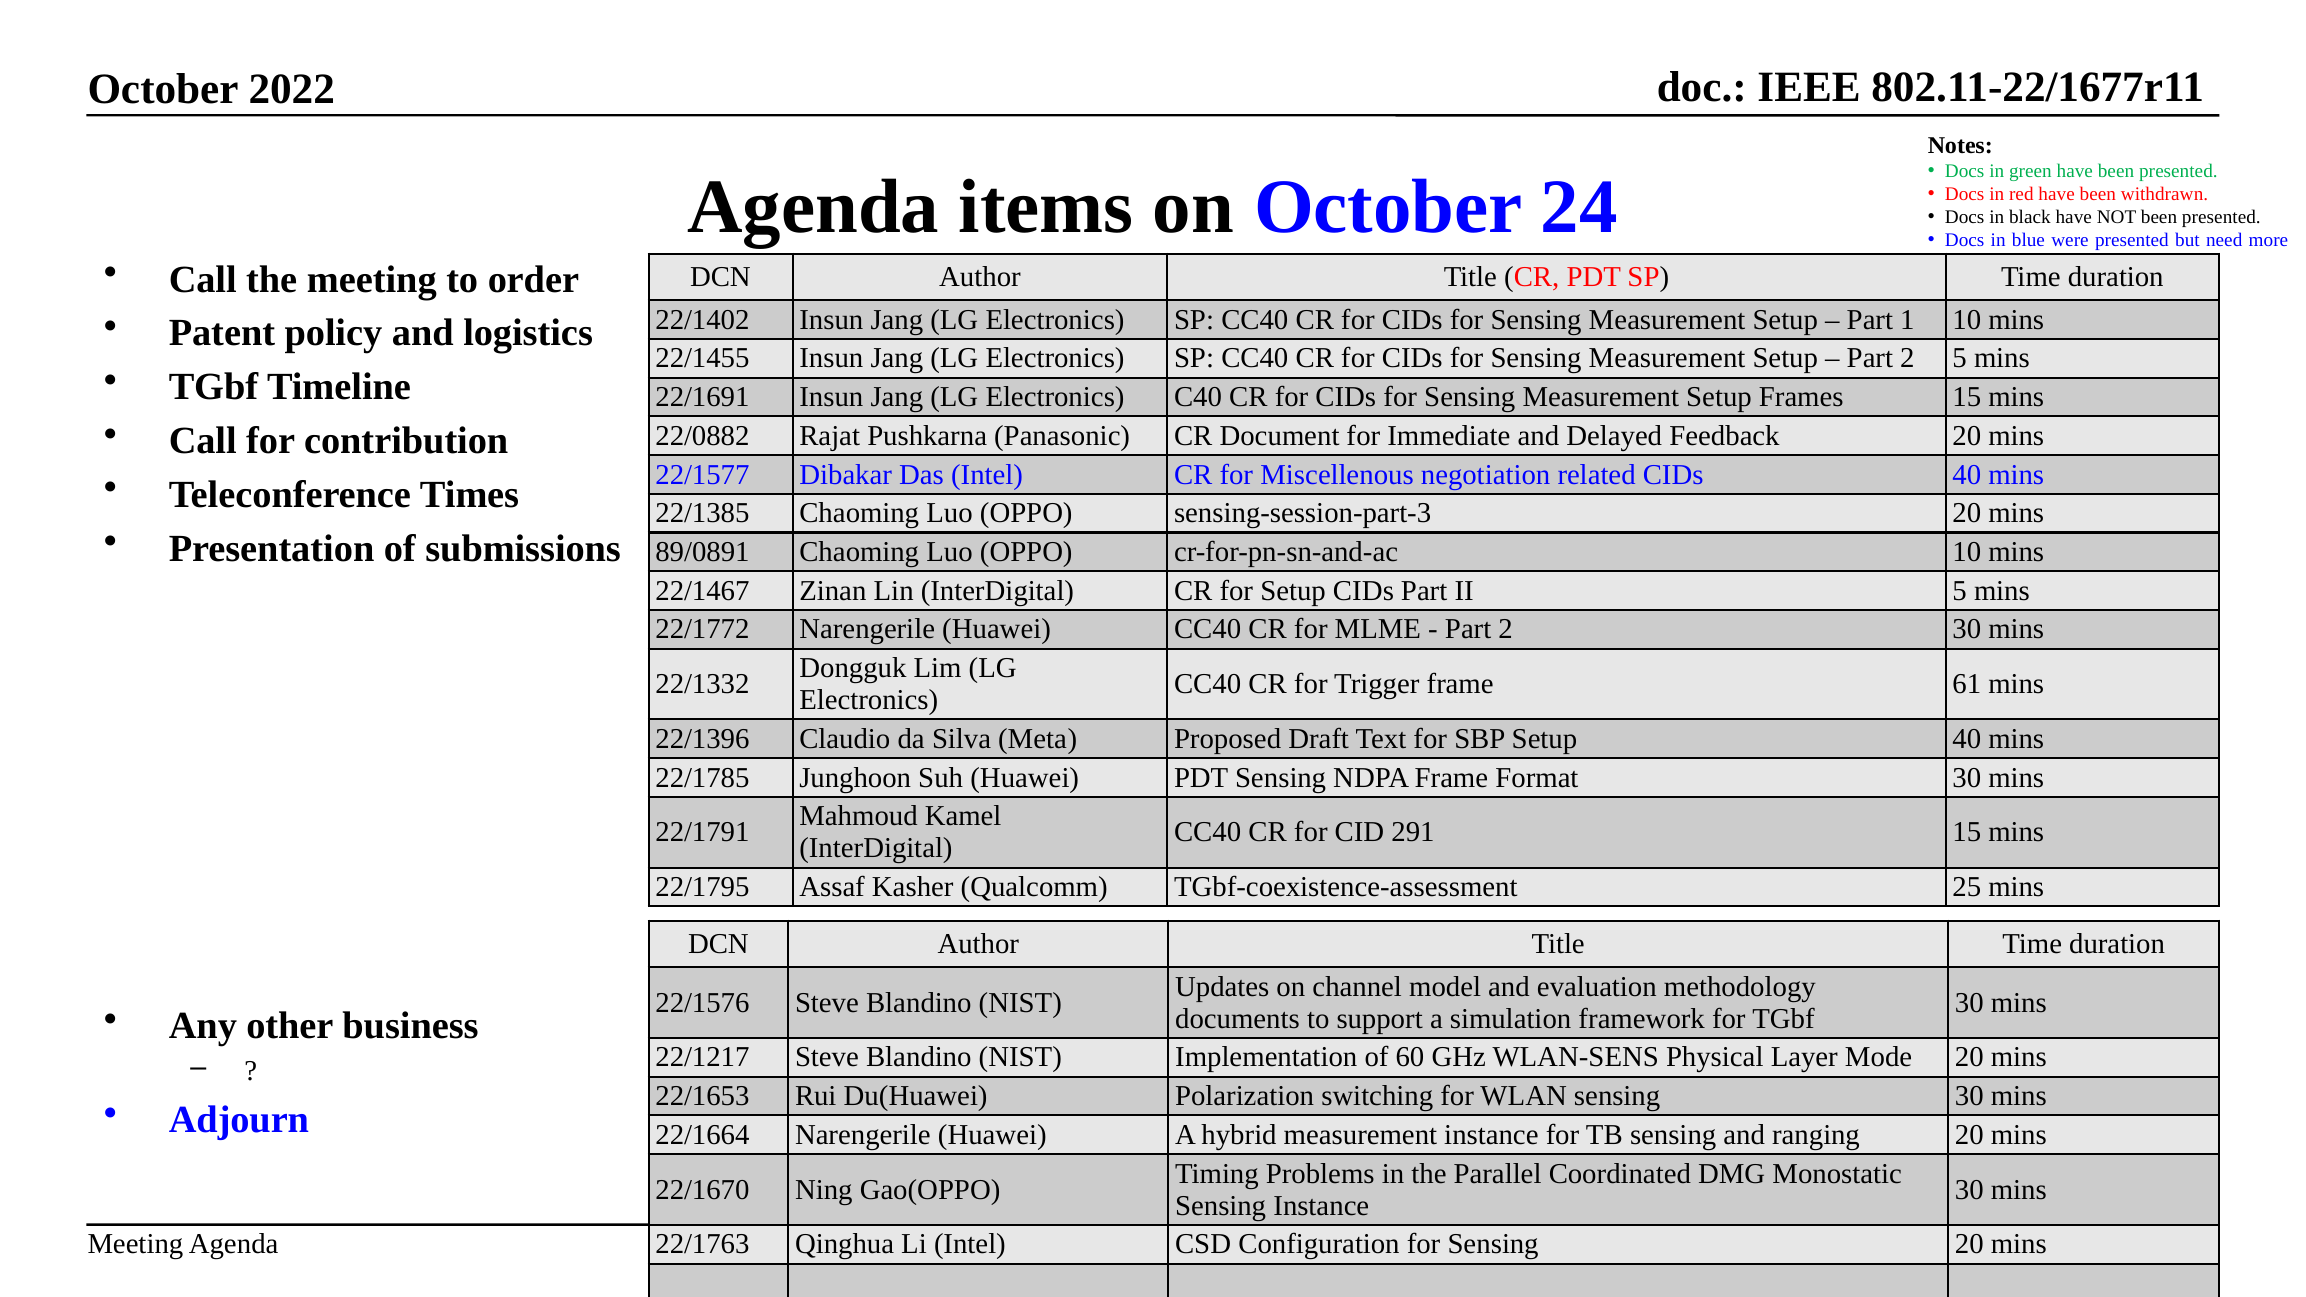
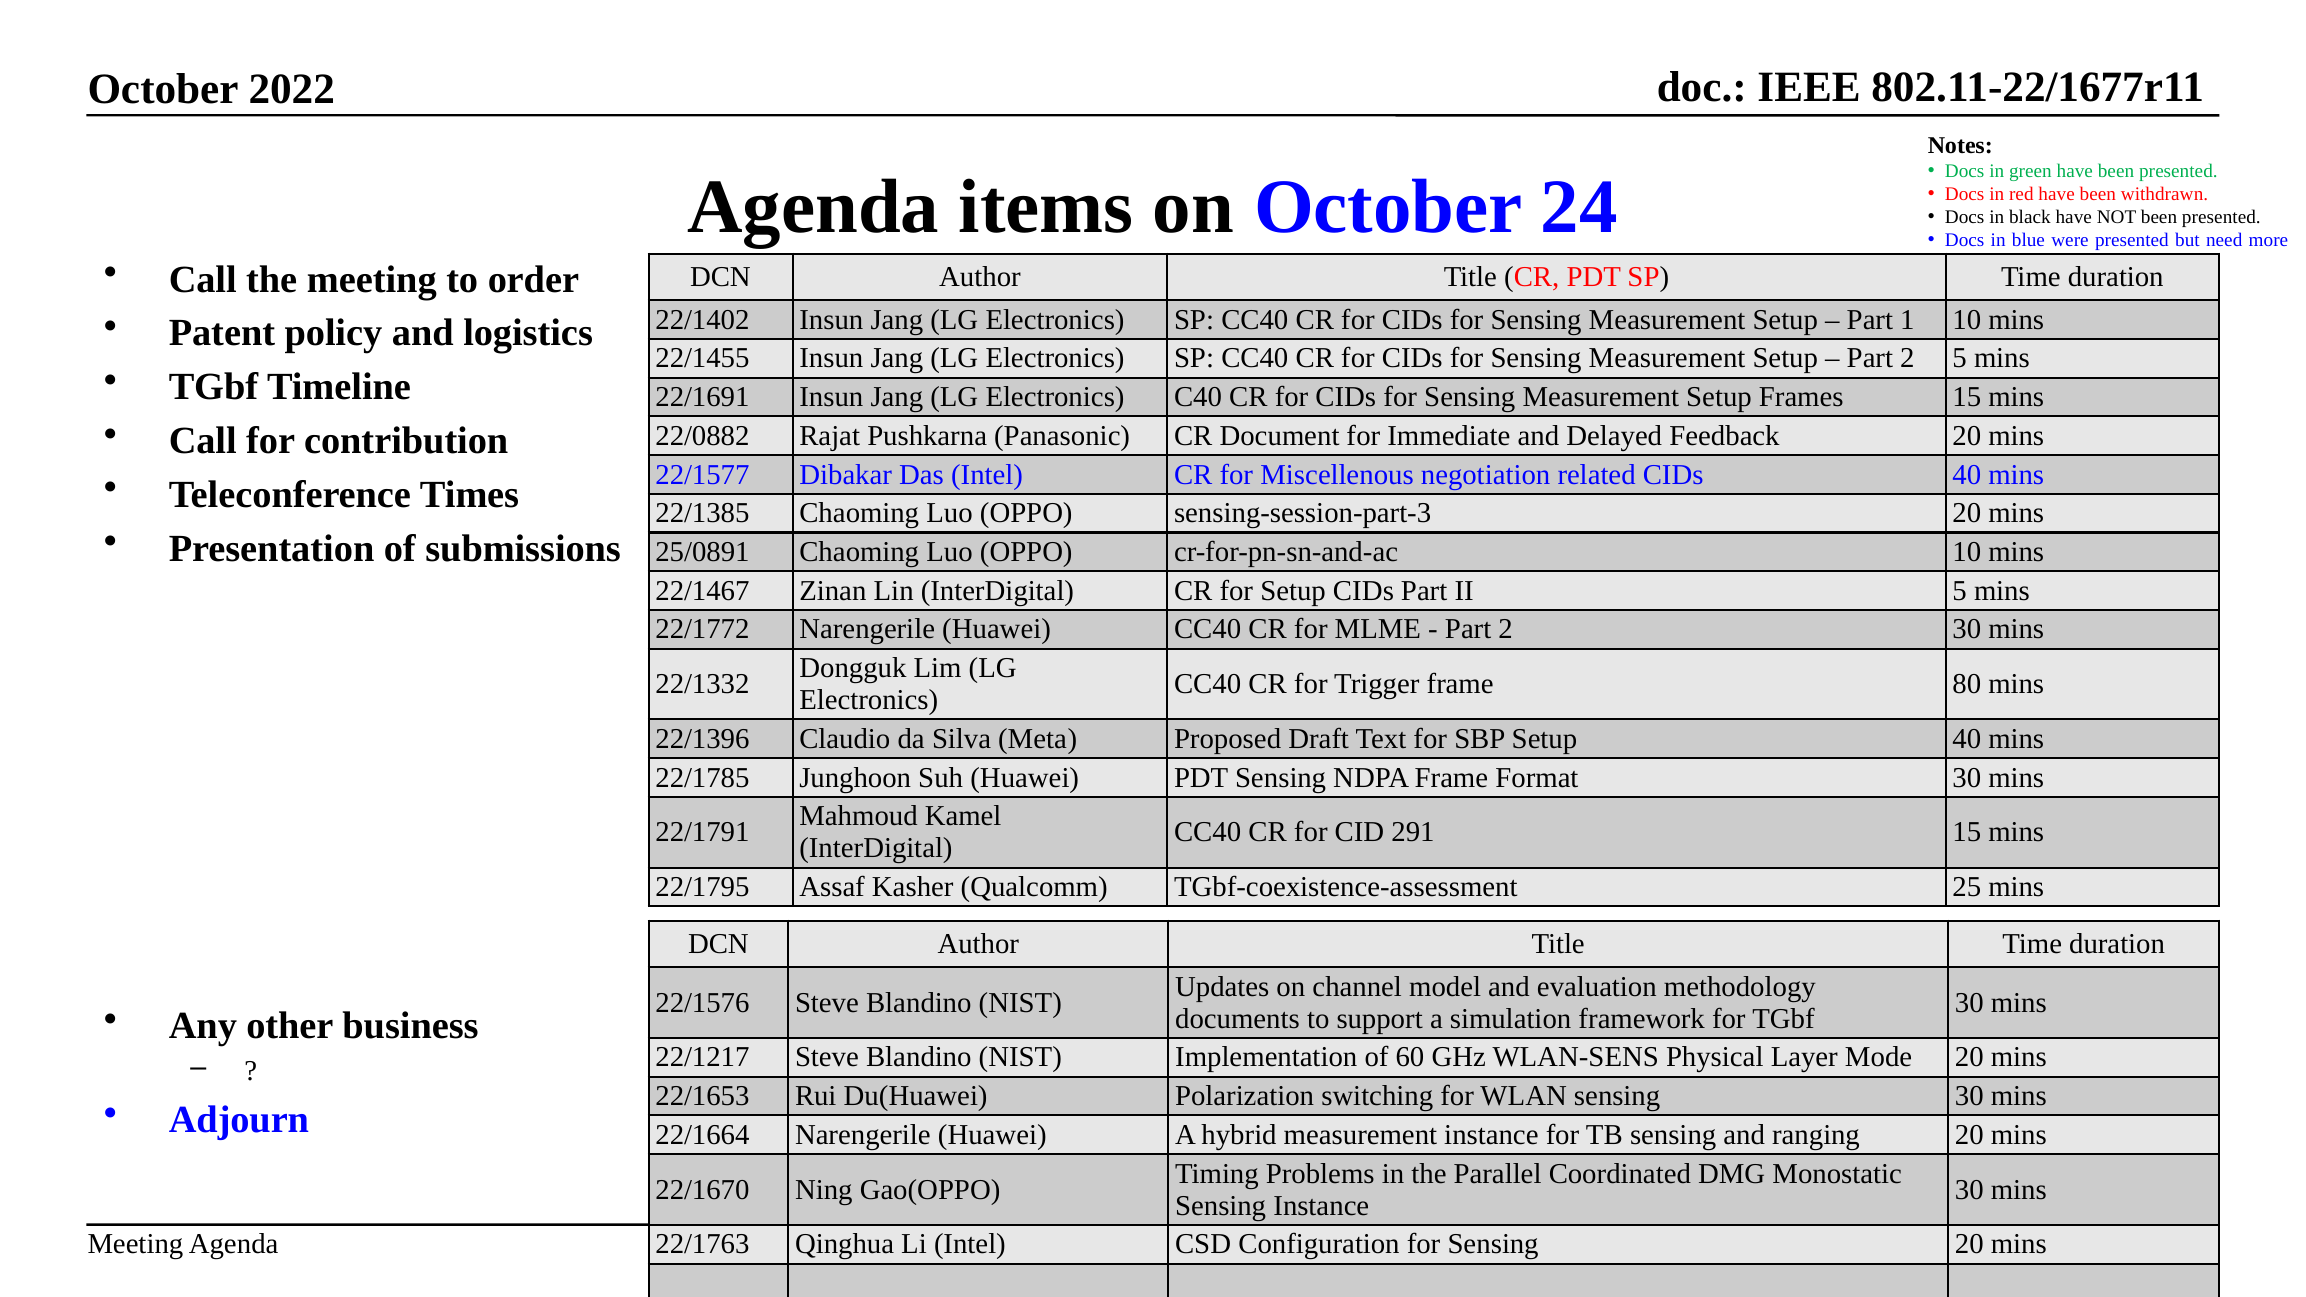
89/0891: 89/0891 -> 25/0891
61: 61 -> 80
